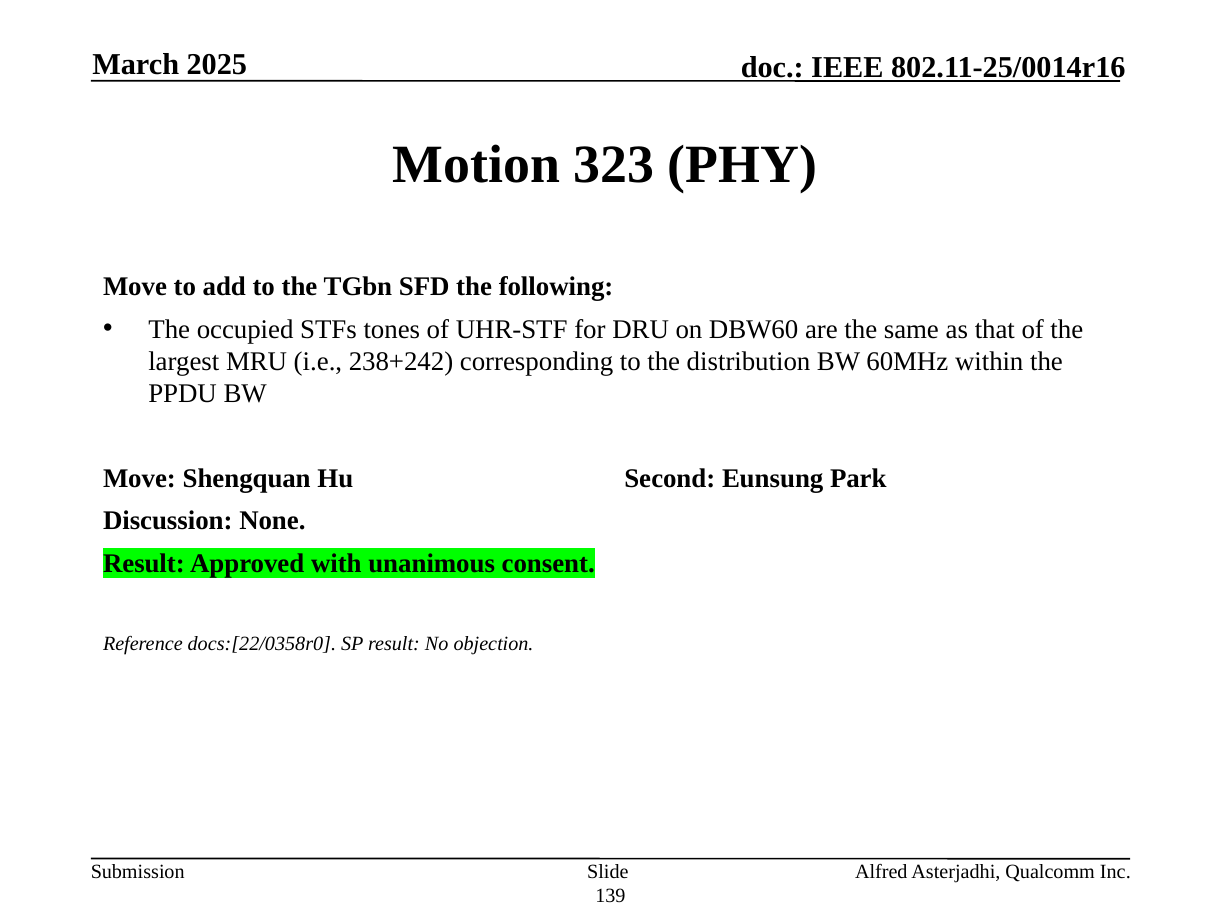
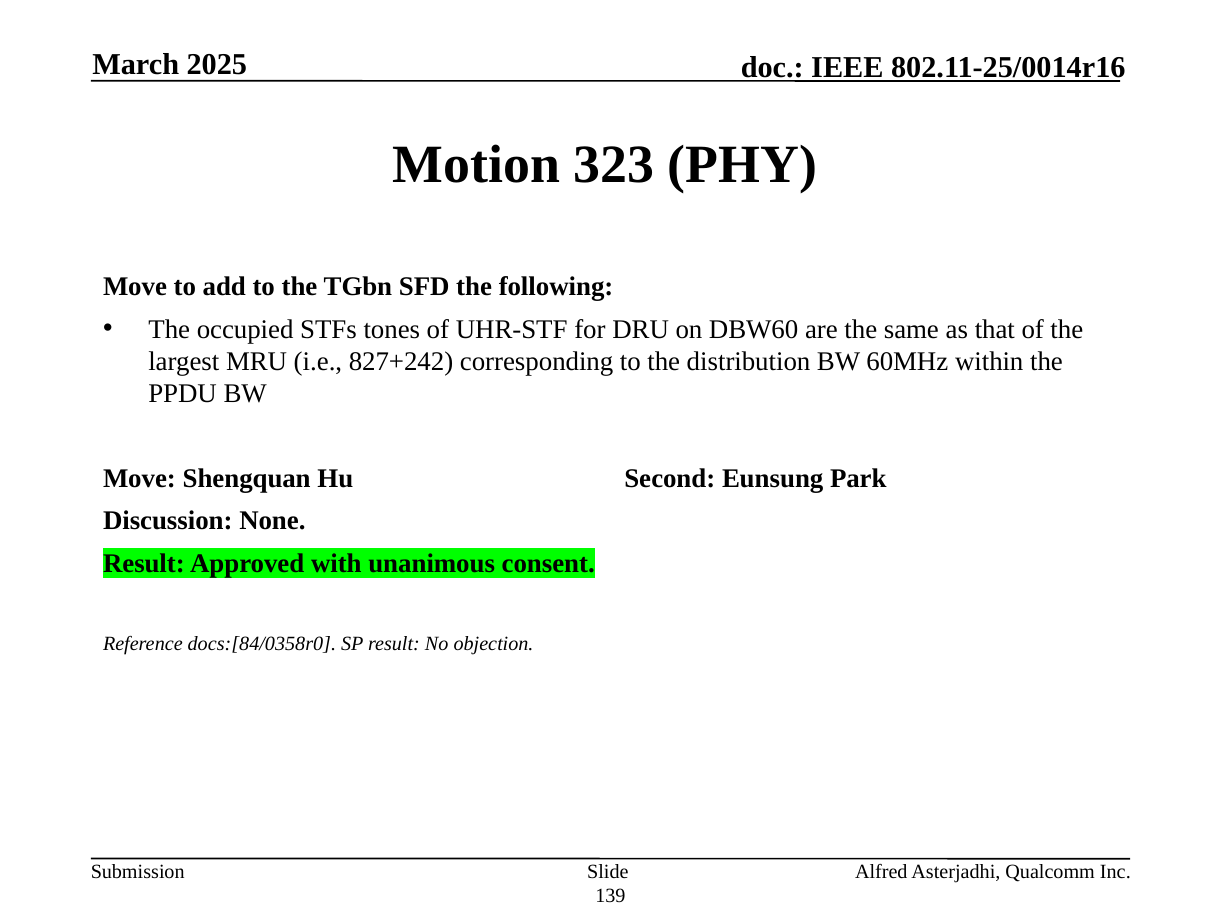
238+242: 238+242 -> 827+242
docs:[22/0358r0: docs:[22/0358r0 -> docs:[84/0358r0
